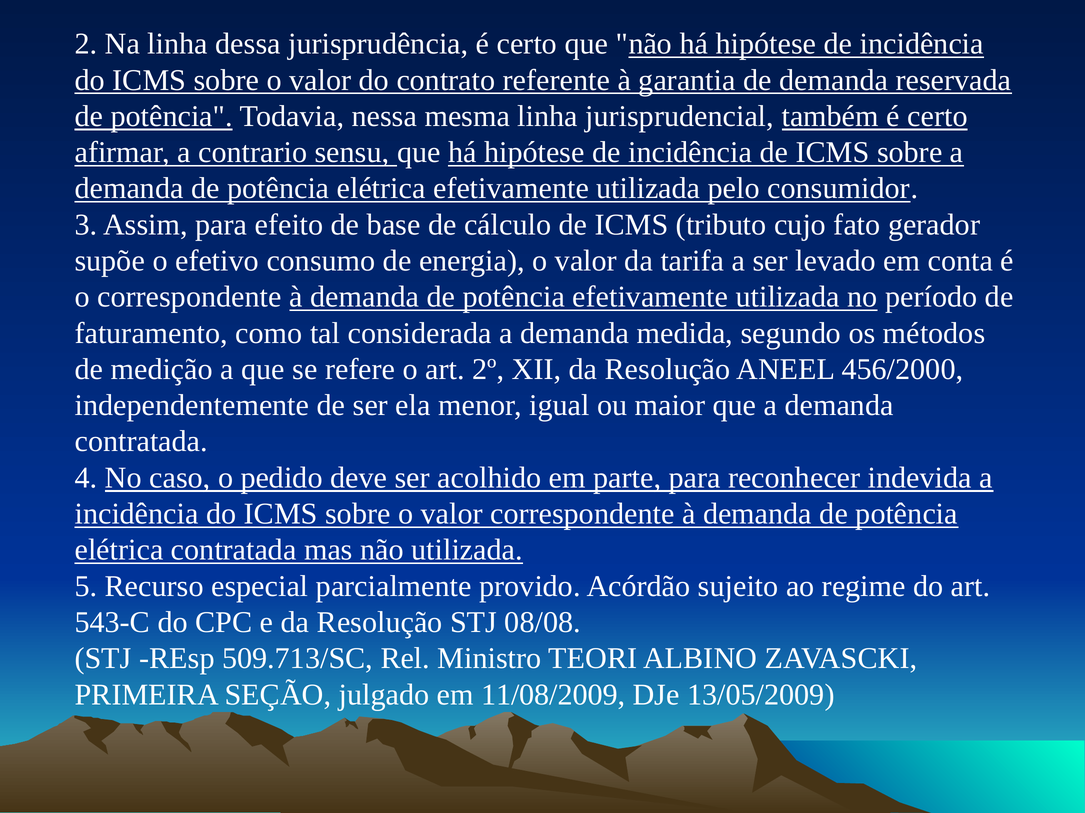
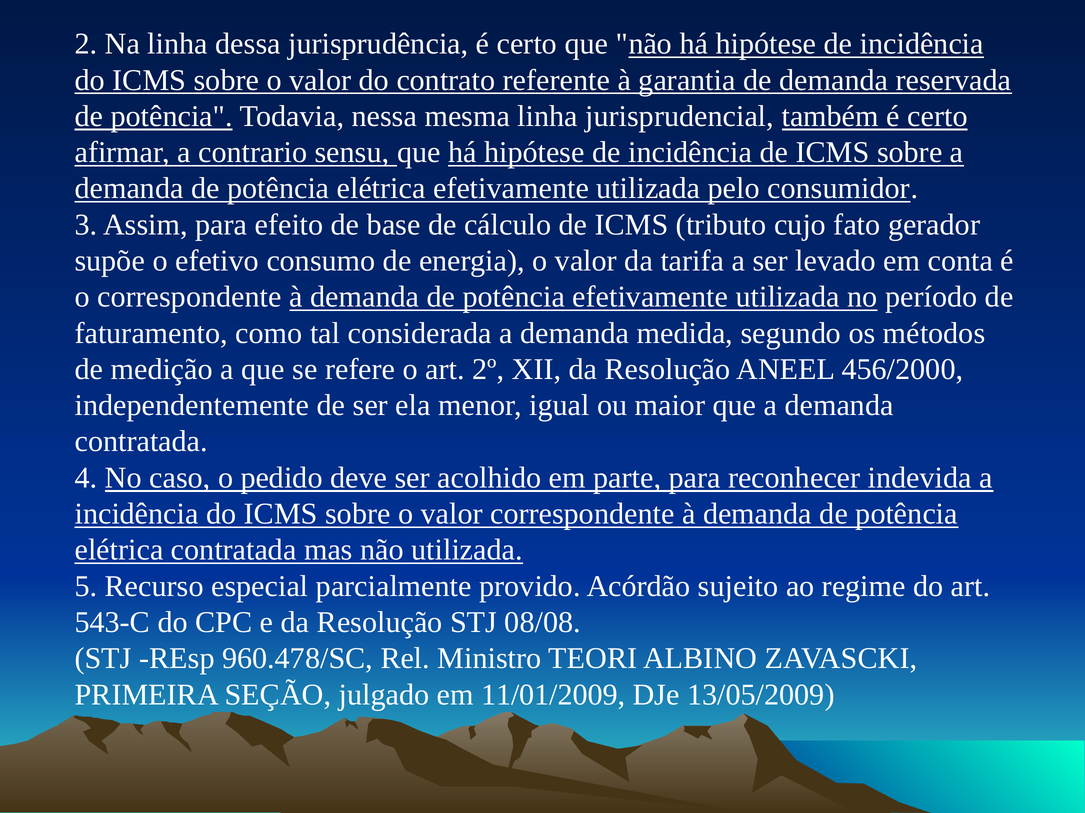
509.713/SC: 509.713/SC -> 960.478/SC
11/08/2009: 11/08/2009 -> 11/01/2009
